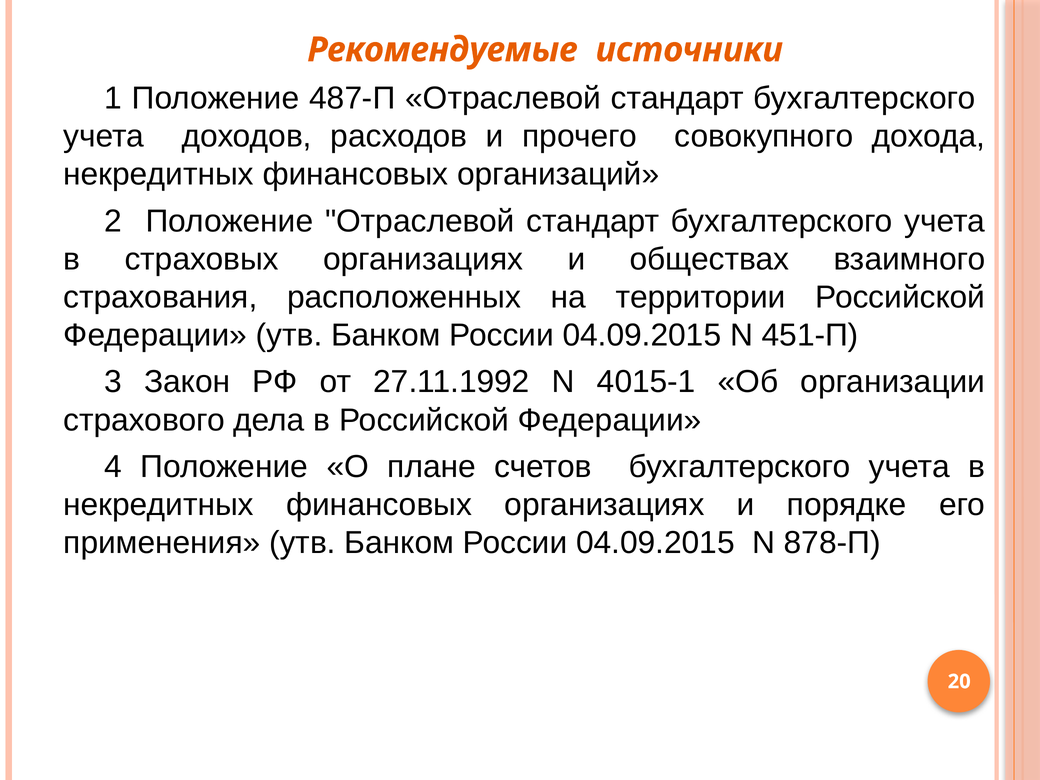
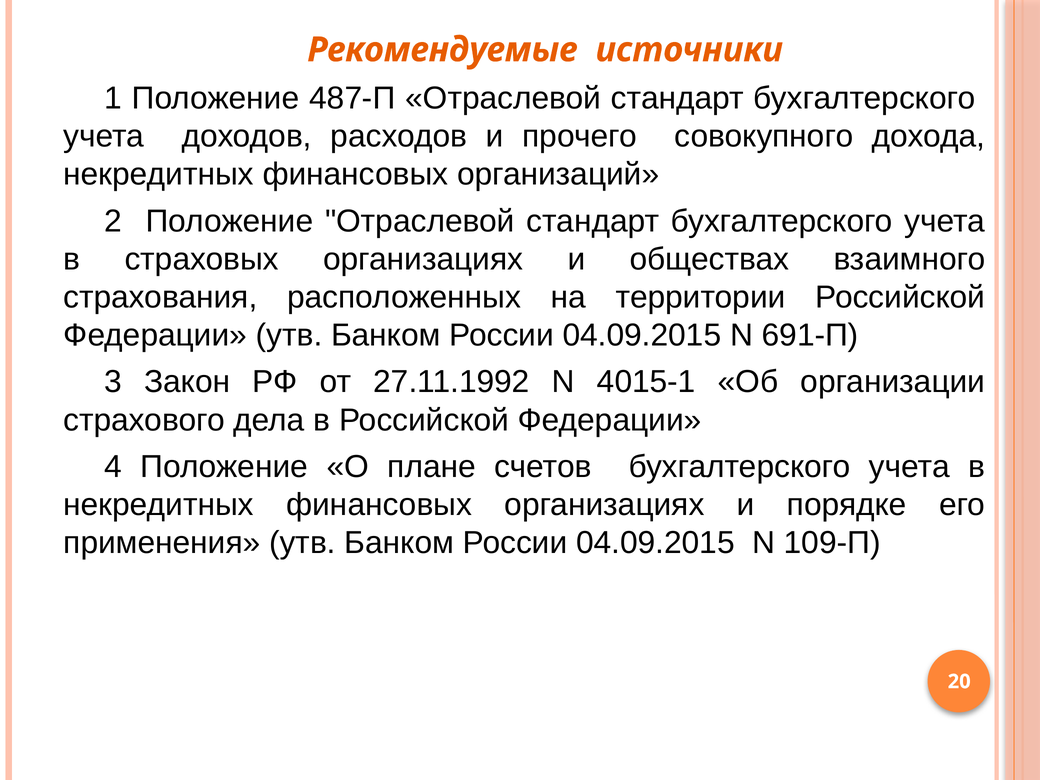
451-П: 451-П -> 691-П
878-П: 878-П -> 109-П
